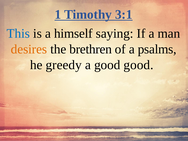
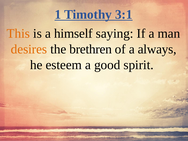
This colour: blue -> orange
psalms: psalms -> always
greedy: greedy -> esteem
good good: good -> spirit
